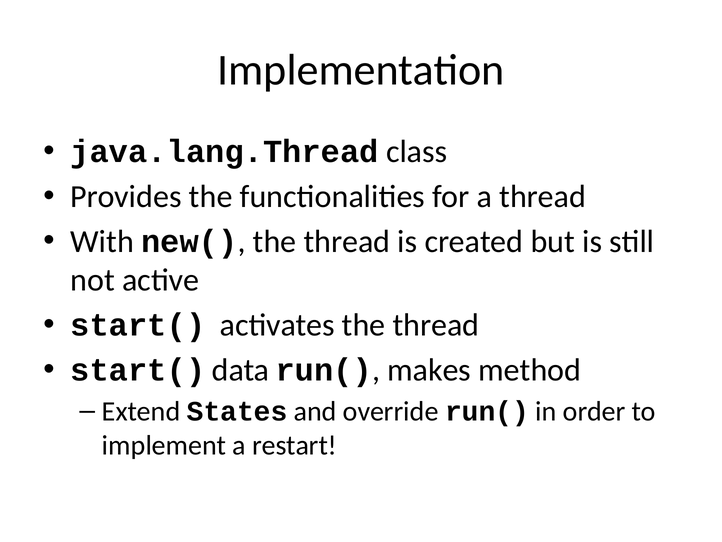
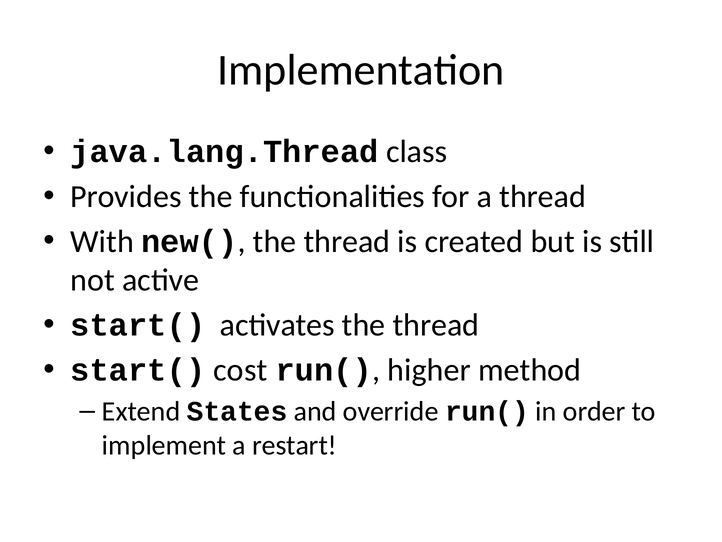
data: data -> cost
makes: makes -> higher
